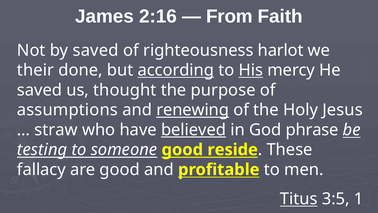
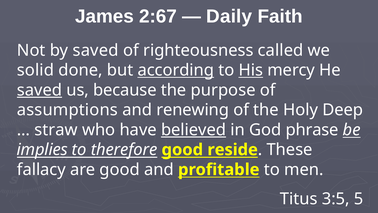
2:16: 2:16 -> 2:67
From: From -> Daily
harlot: harlot -> called
their: their -> solid
saved at (39, 90) underline: none -> present
thought: thought -> because
renewing underline: present -> none
Jesus: Jesus -> Deep
testing: testing -> implies
someone: someone -> therefore
Titus underline: present -> none
1: 1 -> 5
